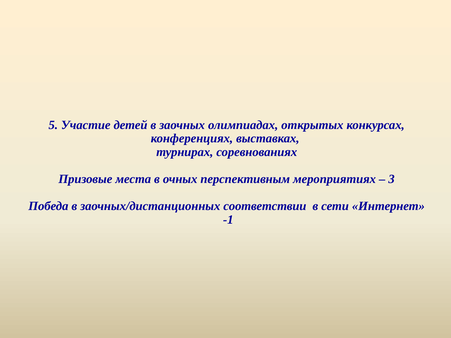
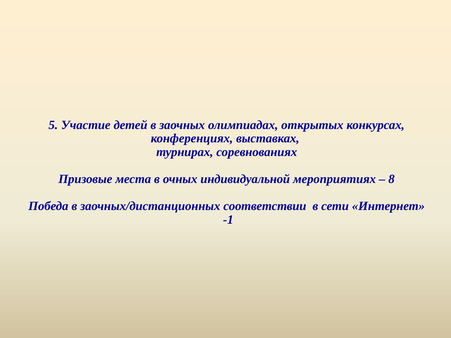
перспективным: перспективным -> индивидуальной
3: 3 -> 8
